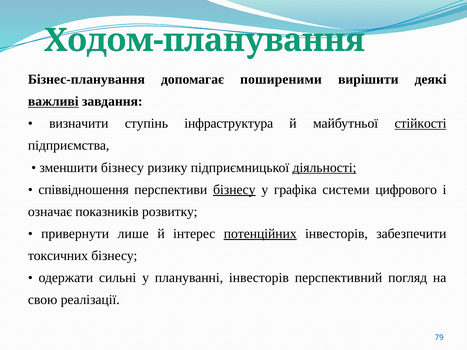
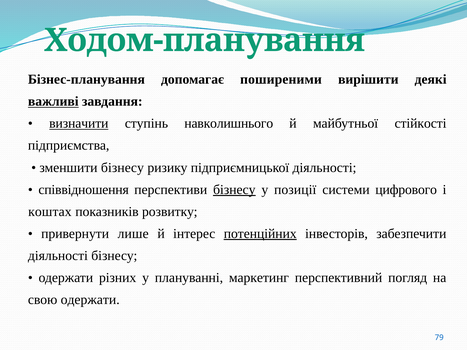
визначити underline: none -> present
інфраструктура: інфраструктура -> навколишнього
стійкості underline: present -> none
діяльності at (324, 168) underline: present -> none
графіка: графіка -> позиції
означає: означає -> коштах
токсичних at (58, 256): токсичних -> діяльності
сильні: сильні -> різних
плануванні інвесторів: інвесторів -> маркетинг
свою реалізації: реалізації -> одержати
